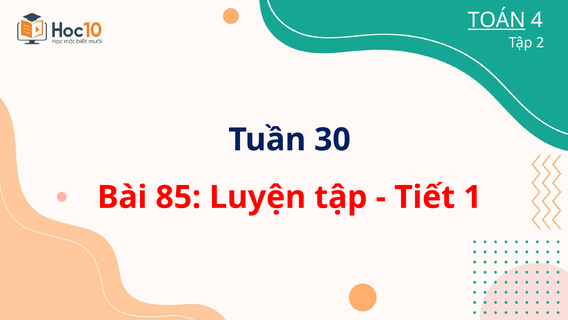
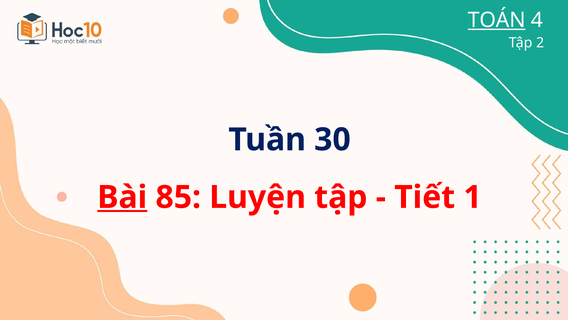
Bài underline: none -> present
